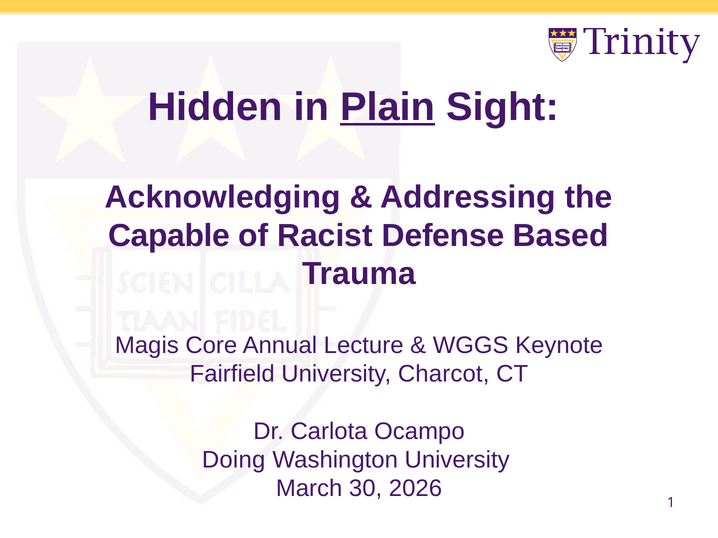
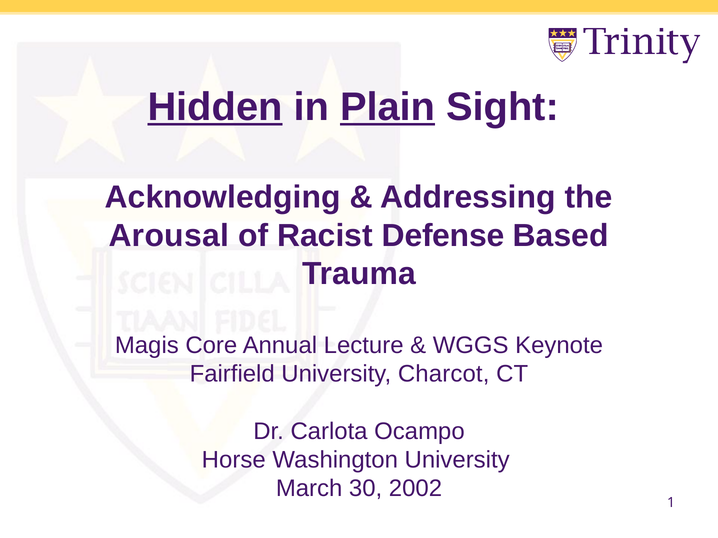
Hidden underline: none -> present
Capable: Capable -> Arousal
Doing: Doing -> Horse
2026: 2026 -> 2002
